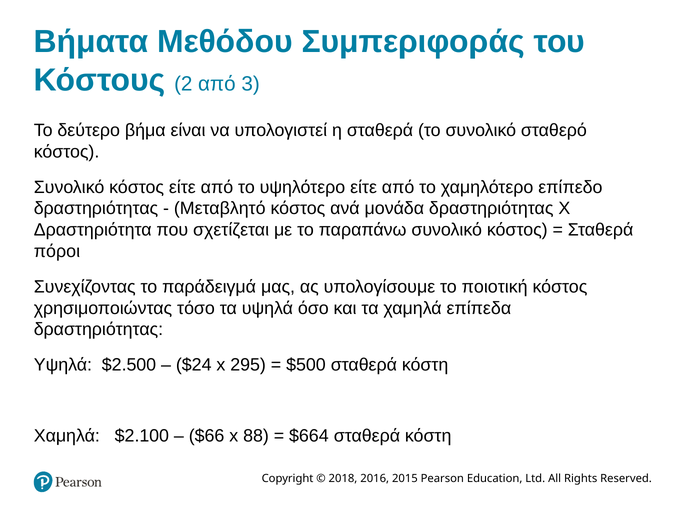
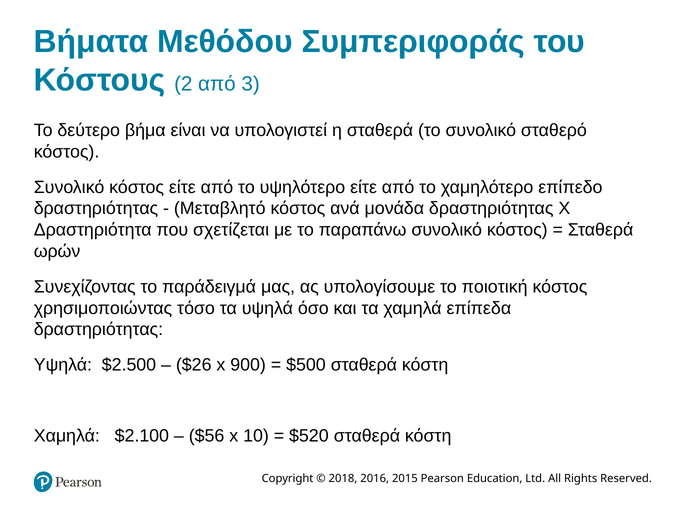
πόροι: πόροι -> ωρών
$24: $24 -> $26
295: 295 -> 900
$66: $66 -> $56
88: 88 -> 10
$664: $664 -> $520
